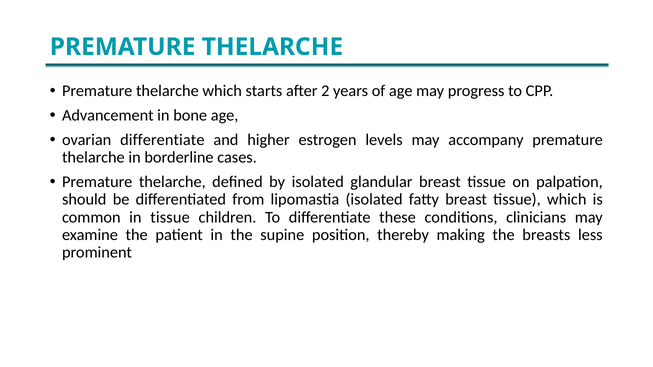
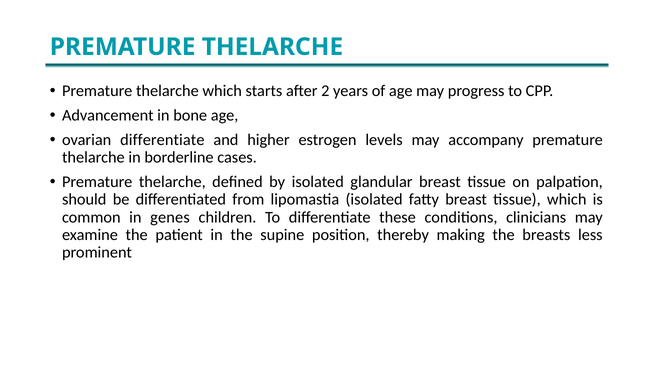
in tissue: tissue -> genes
